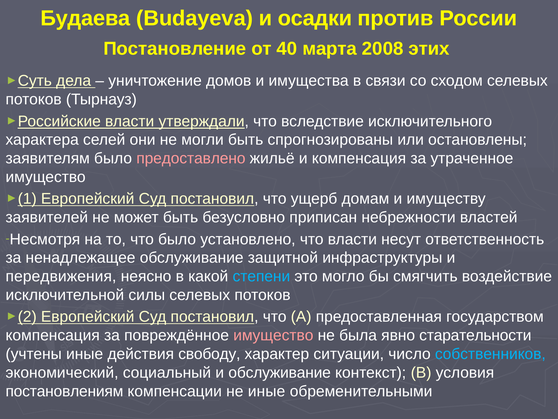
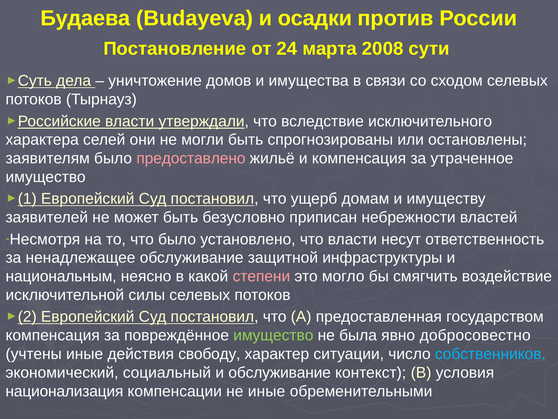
40: 40 -> 24
этих: этих -> сути
передвижения: передвижения -> национальным
степени colour: light blue -> pink
имущество at (273, 335) colour: pink -> light green
старательности: старательности -> добросовестно
постановлениям: постановлениям -> национализация
